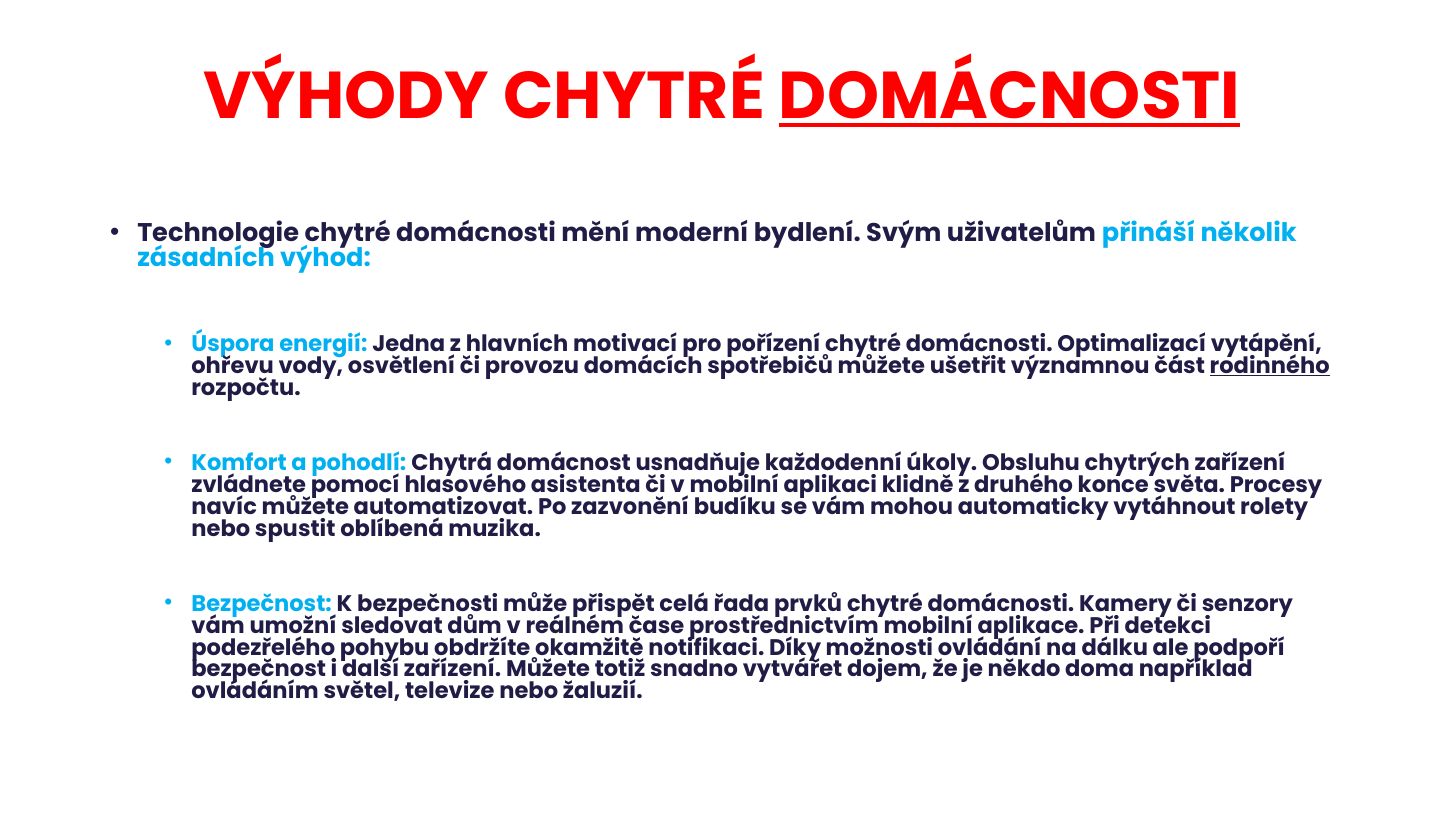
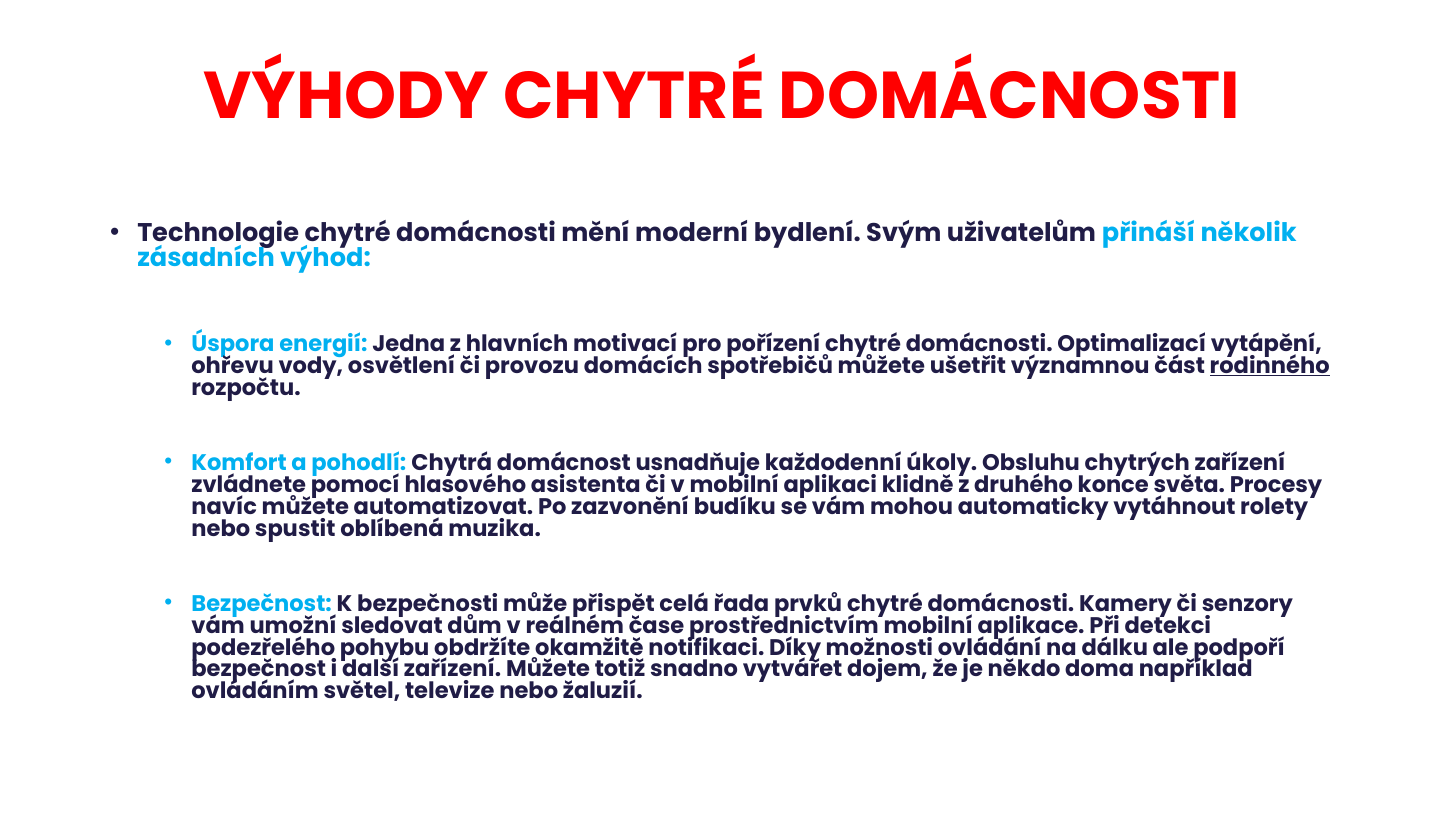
DOMÁCNOSTI at (1010, 97) underline: present -> none
